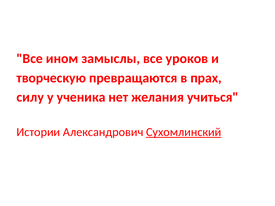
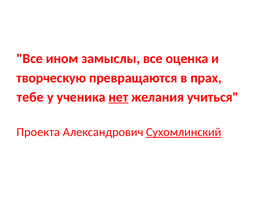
уроков: уроков -> оценка
силу: силу -> тебе
нет underline: none -> present
Истории: Истории -> Проекта
